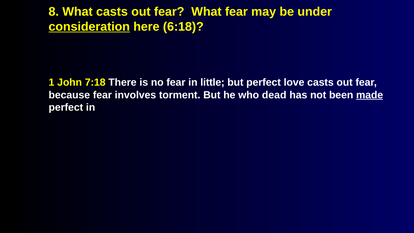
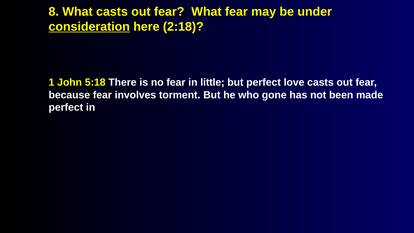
6:18: 6:18 -> 2:18
7:18: 7:18 -> 5:18
dead: dead -> gone
made underline: present -> none
